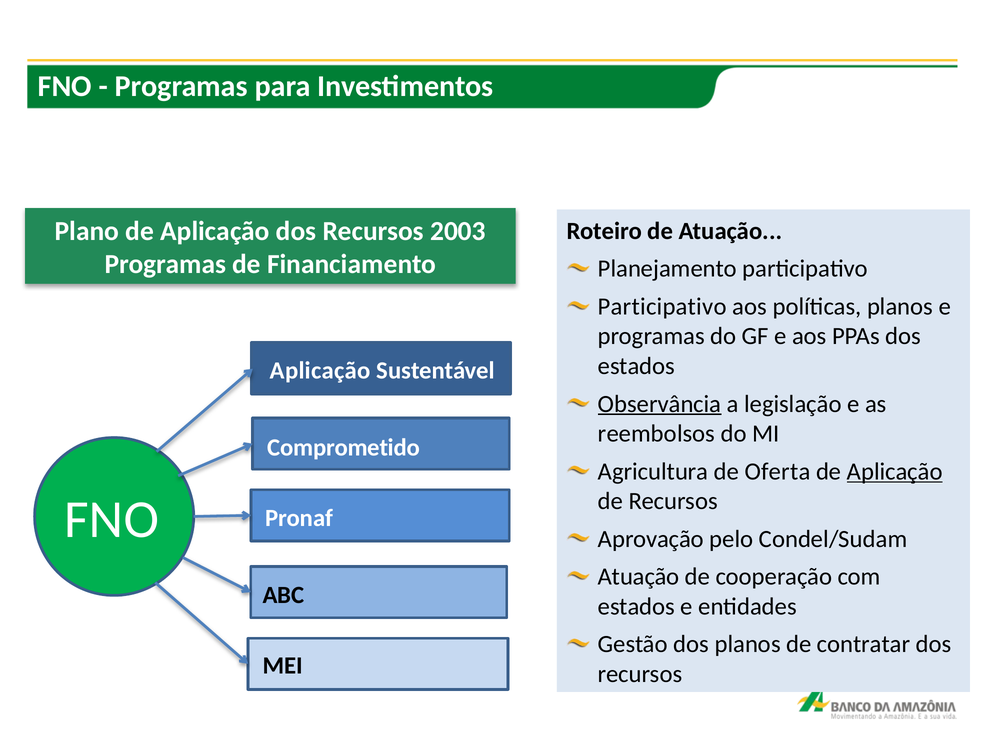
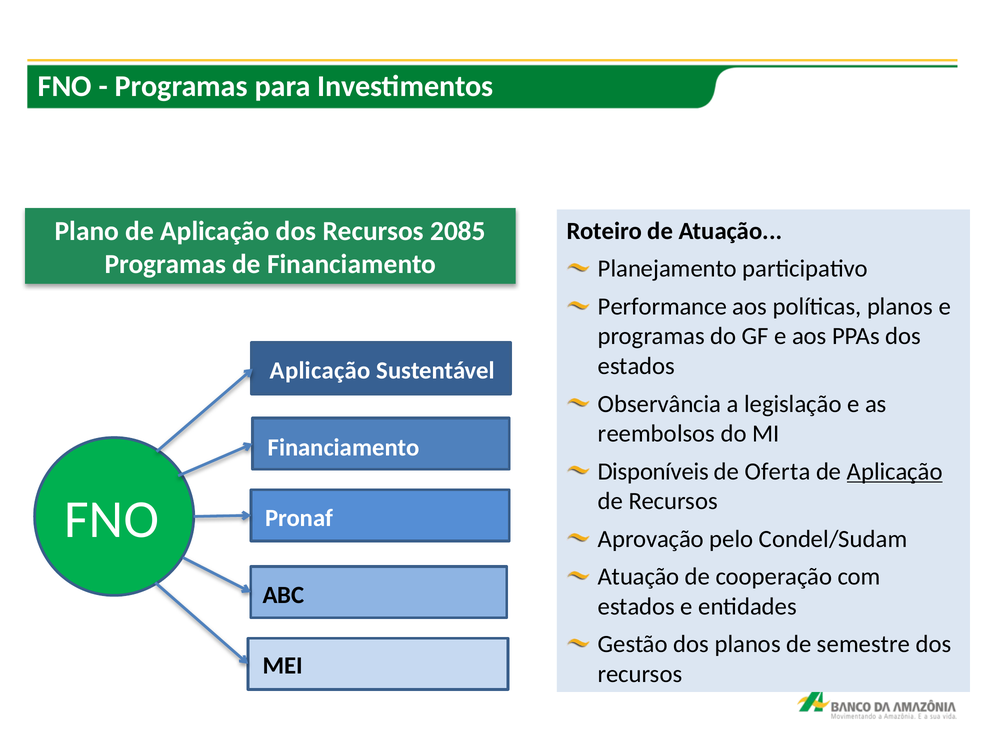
2003: 2003 -> 2085
Participativo at (662, 307): Participativo -> Performance
Observância underline: present -> none
Comprometido at (344, 447): Comprometido -> Financiamento
Agricultura: Agricultura -> Disponíveis
contratar: contratar -> semestre
